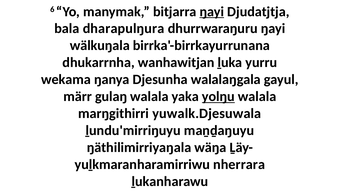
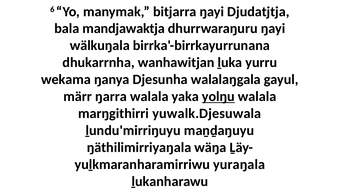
ŋayi at (212, 12) underline: present -> none
dharapulŋura: dharapulŋura -> mandjawaktja
gulaŋ: gulaŋ -> ŋarra
nherrara: nherrara -> yuraŋala
